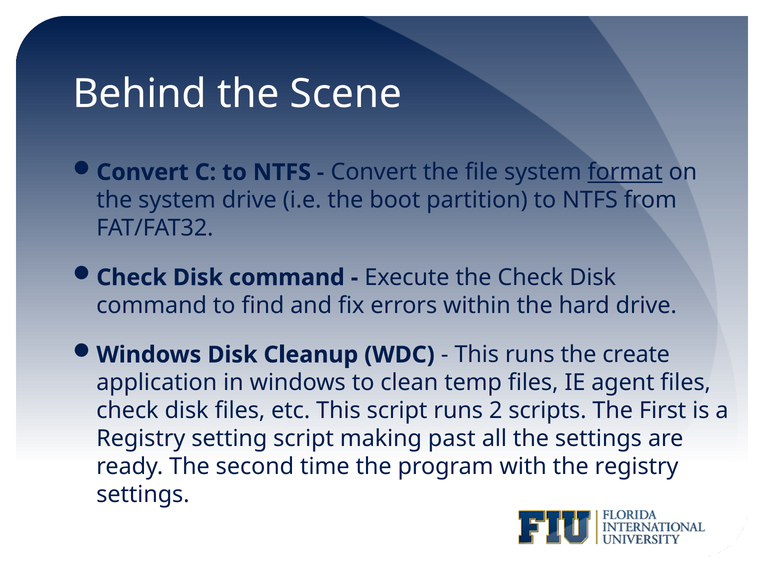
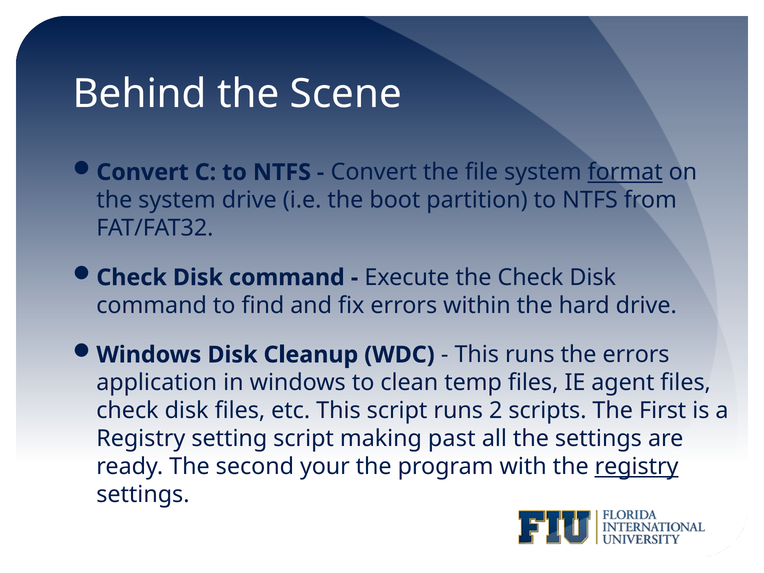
the create: create -> errors
time: time -> your
registry at (637, 467) underline: none -> present
